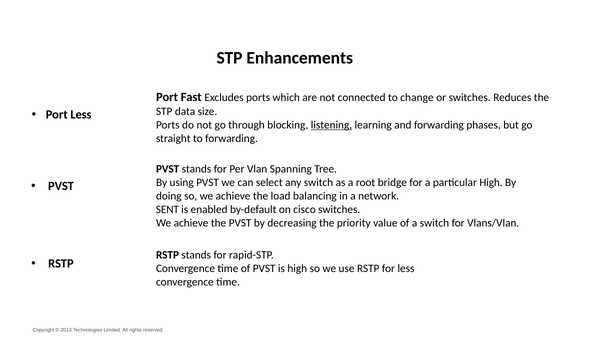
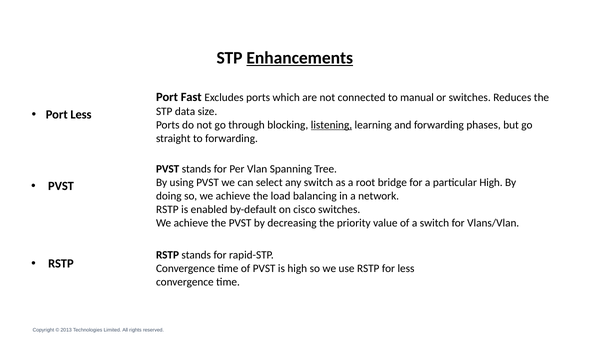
Enhancements underline: none -> present
change: change -> manual
SENT at (167, 209): SENT -> RSTP
